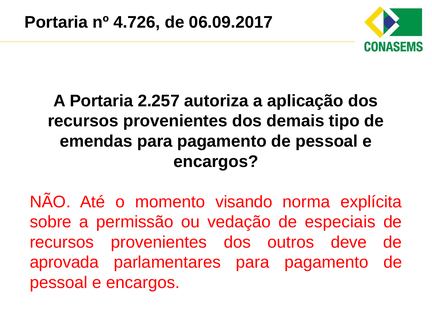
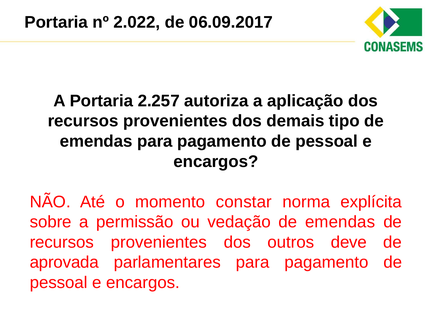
4.726: 4.726 -> 2.022
visando: visando -> constar
vedação de especiais: especiais -> emendas
